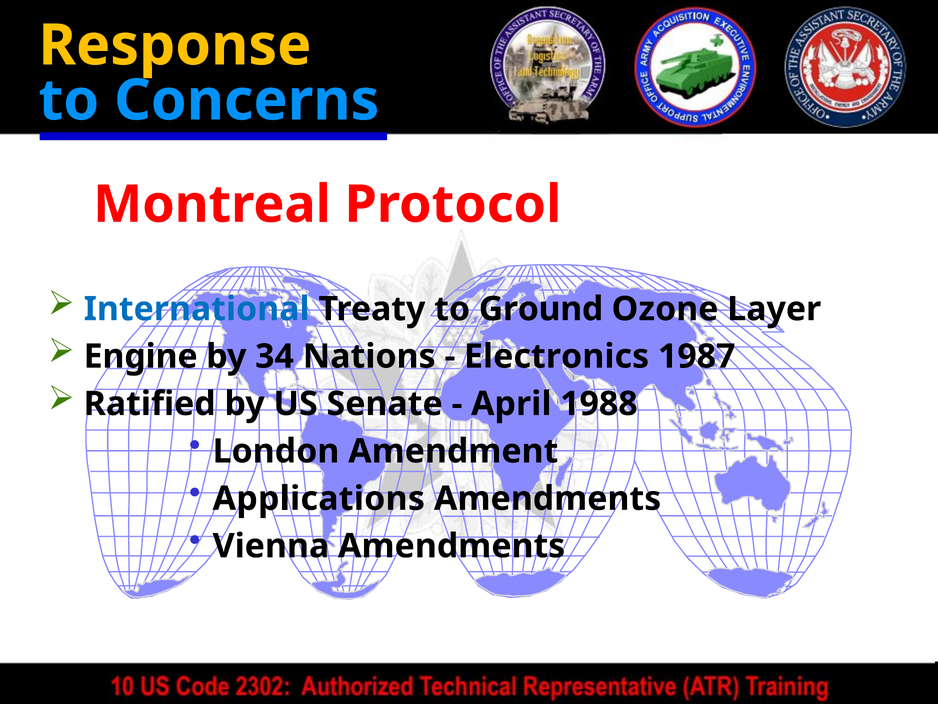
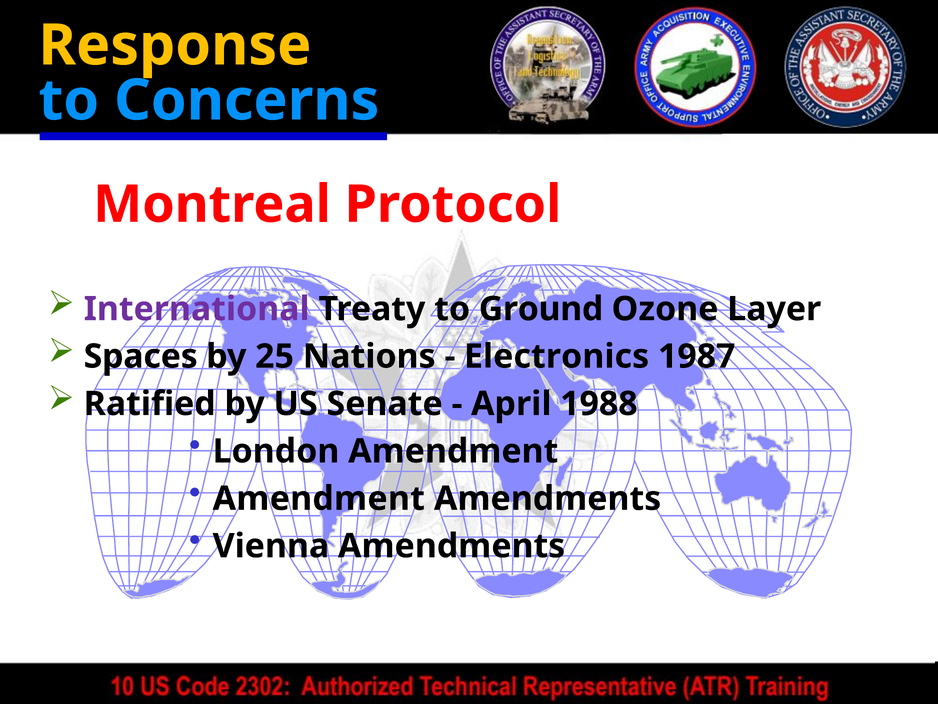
International colour: blue -> purple
Engine: Engine -> Spaces
34: 34 -> 25
Applications at (319, 498): Applications -> Amendment
